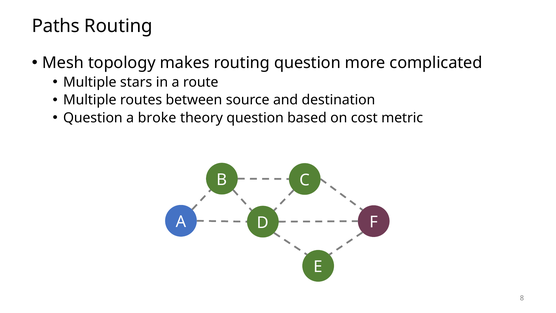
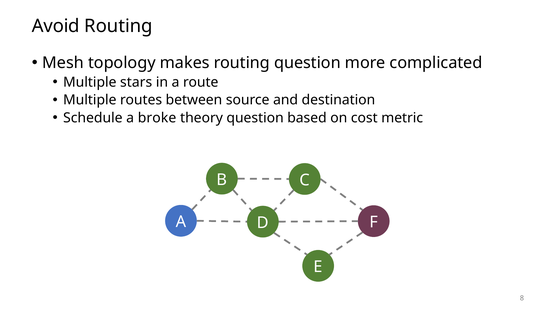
Paths: Paths -> Avoid
Question at (93, 118): Question -> Schedule
